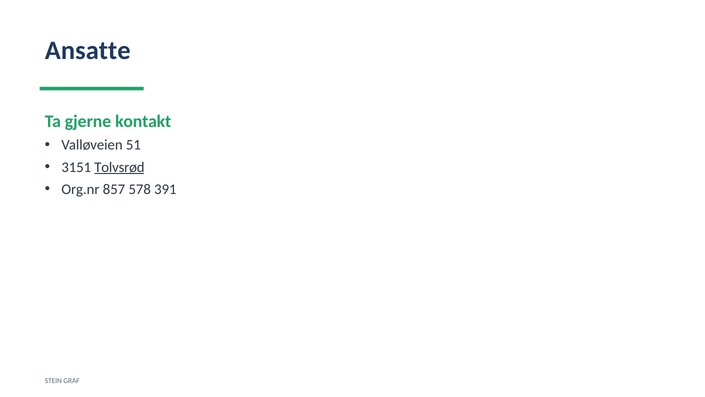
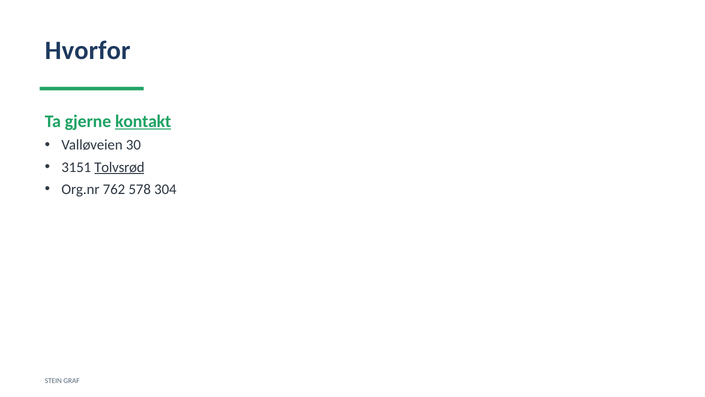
Ansatte: Ansatte -> Hvorfor
kontakt underline: none -> present
51: 51 -> 30
857: 857 -> 762
391: 391 -> 304
